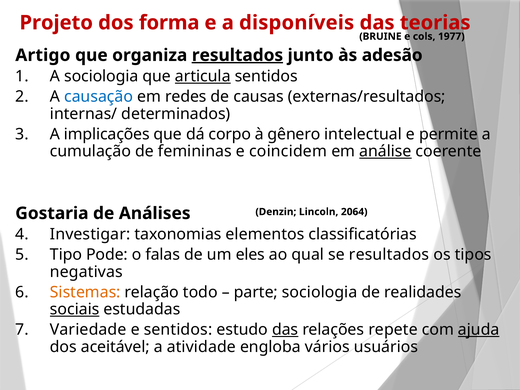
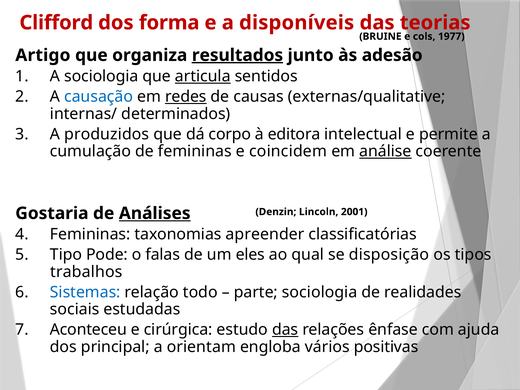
Projeto: Projeto -> Clifford
redes underline: none -> present
externas/resultados: externas/resultados -> externas/qualitative
implicações: implicações -> produzidos
gênero: gênero -> editora
2064: 2064 -> 2001
Análises underline: none -> present
Investigar at (90, 234): Investigar -> Femininas
elementos: elementos -> apreender
se resultados: resultados -> disposição
negativas: negativas -> trabalhos
Sistemas colour: orange -> blue
sociais underline: present -> none
Variedade: Variedade -> Aconteceu
e sentidos: sentidos -> cirúrgica
repete: repete -> ênfase
ajuda underline: present -> none
aceitável: aceitável -> principal
atividade: atividade -> orientam
usuários: usuários -> positivas
